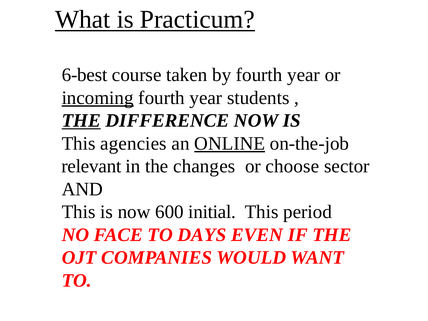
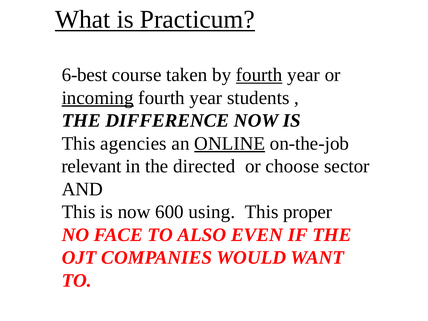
fourth at (259, 75) underline: none -> present
THE at (81, 121) underline: present -> none
changes: changes -> directed
initial: initial -> using
period: period -> proper
DAYS: DAYS -> ALSO
